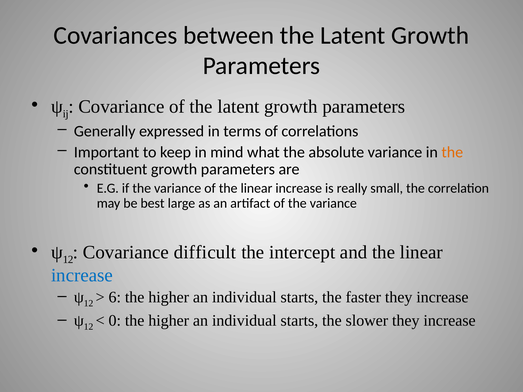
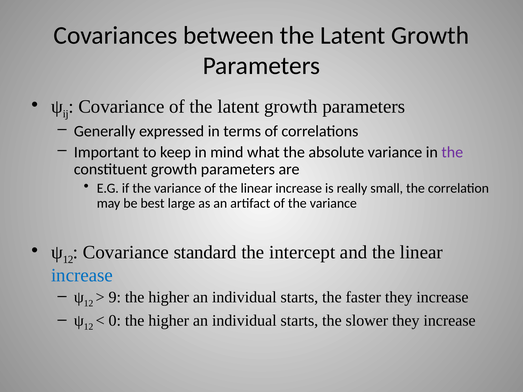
the at (452, 152) colour: orange -> purple
difficult: difficult -> standard
6: 6 -> 9
